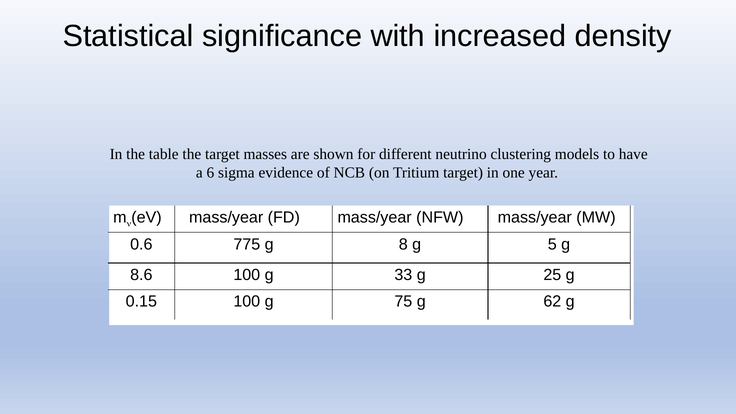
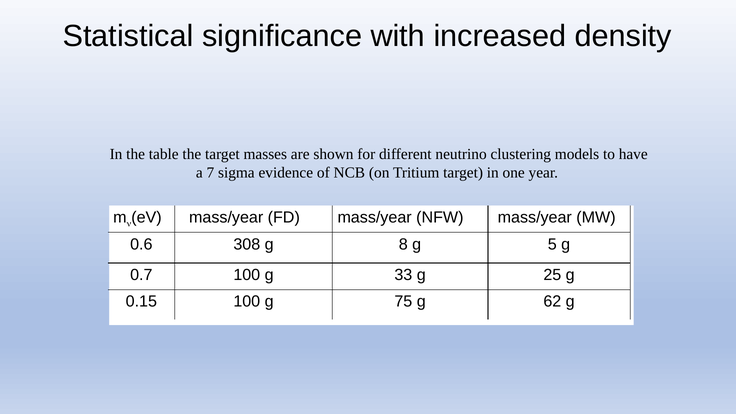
6: 6 -> 7
775: 775 -> 308
8.6: 8.6 -> 0.7
